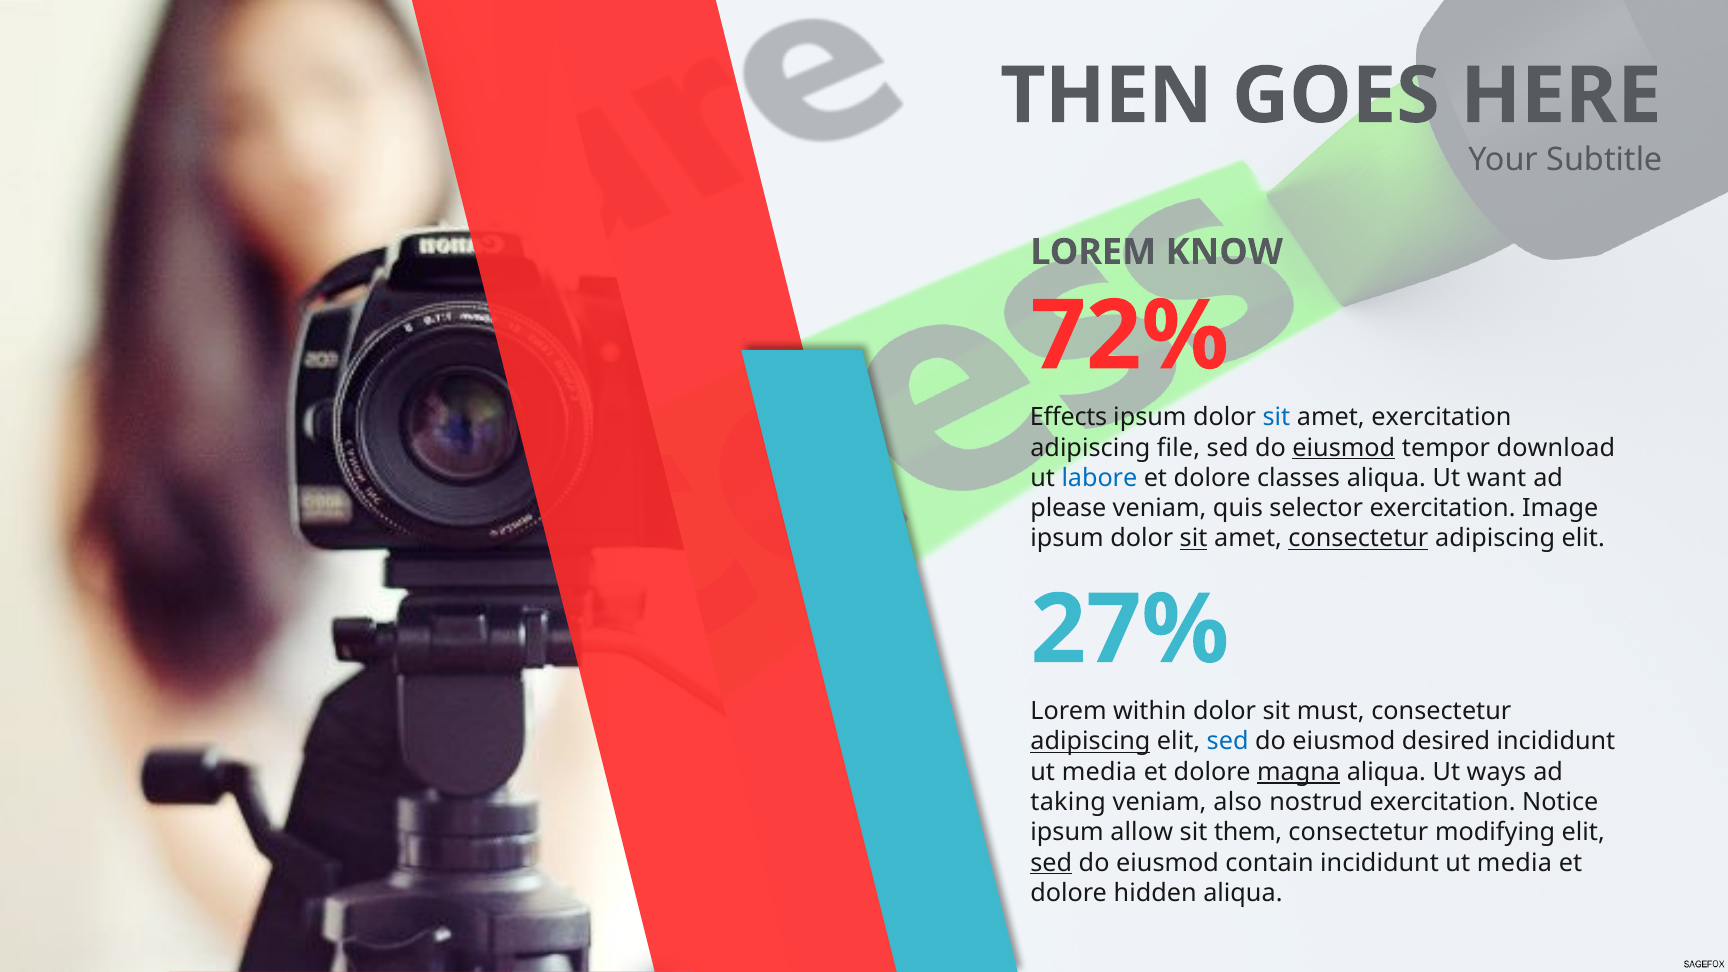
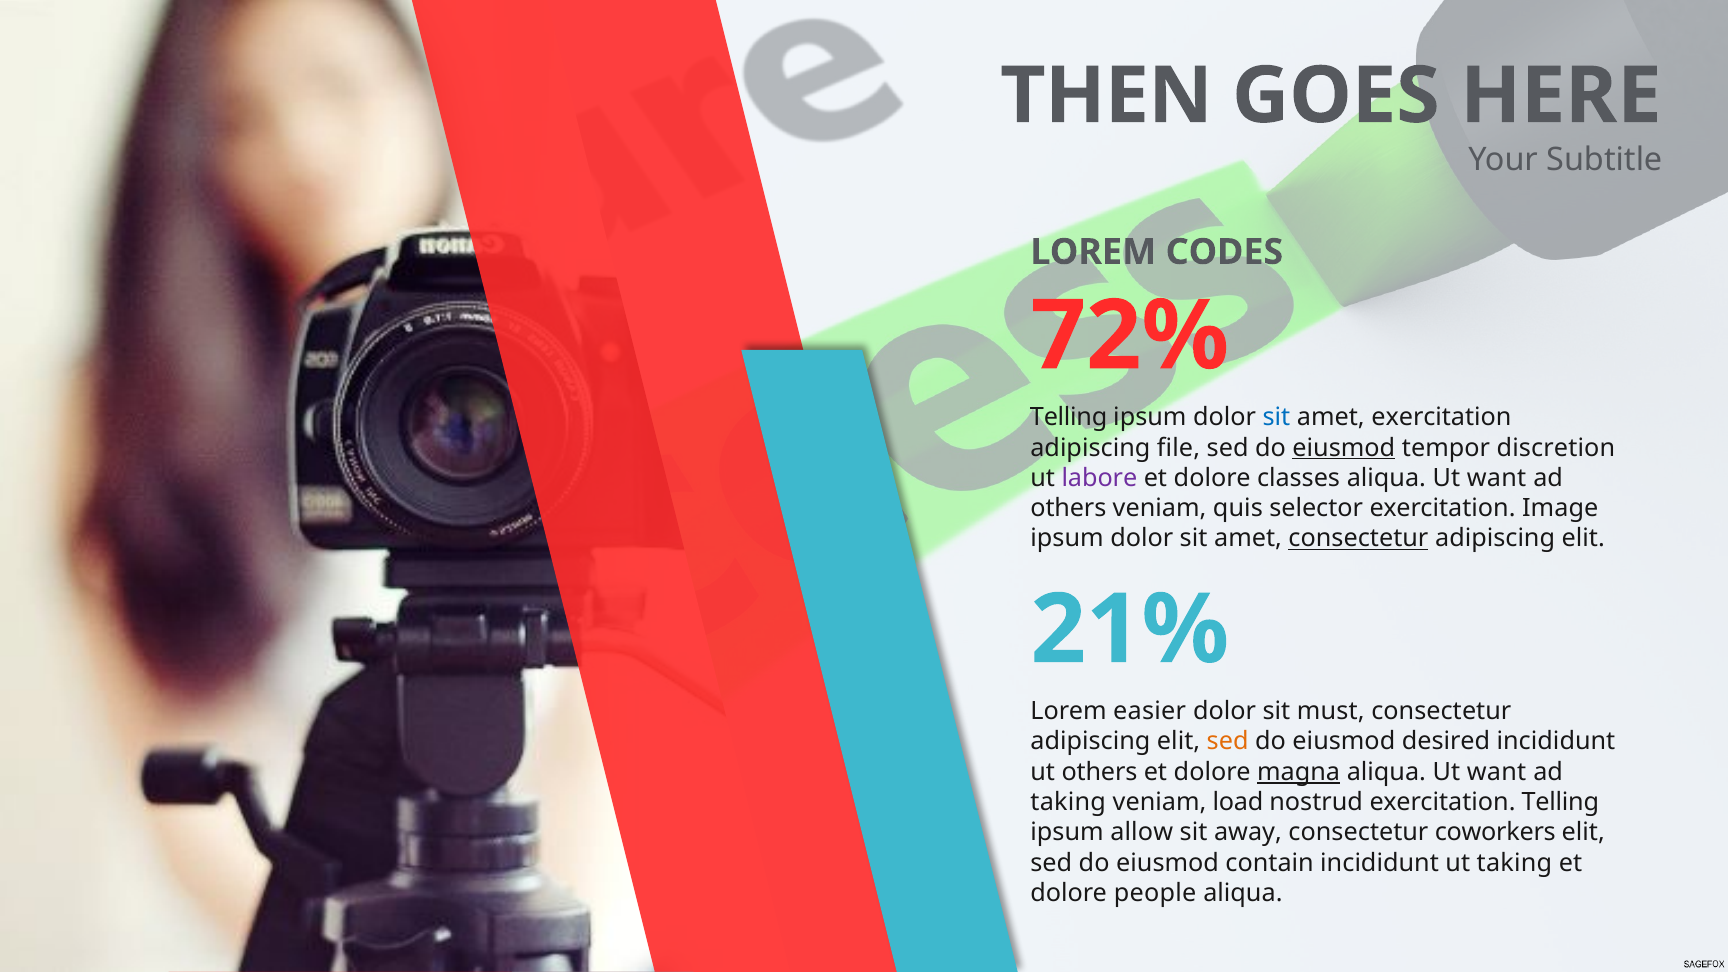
KNOW: KNOW -> CODES
Effects at (1069, 418): Effects -> Telling
download: download -> discretion
labore colour: blue -> purple
please at (1068, 508): please -> others
sit at (1194, 539) underline: present -> none
27%: 27% -> 21%
within: within -> easier
adipiscing at (1090, 742) underline: present -> none
sed at (1228, 742) colour: blue -> orange
media at (1099, 772): media -> others
ways at (1496, 772): ways -> want
also: also -> load
exercitation Notice: Notice -> Telling
them: them -> away
modifying: modifying -> coworkers
sed at (1051, 863) underline: present -> none
media at (1514, 863): media -> taking
hidden: hidden -> people
